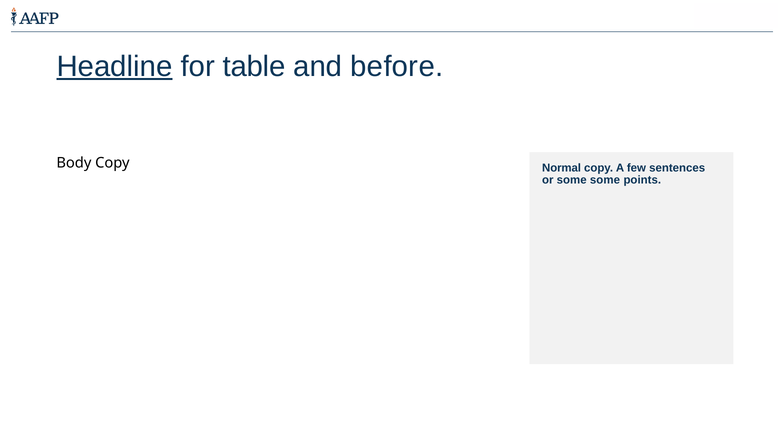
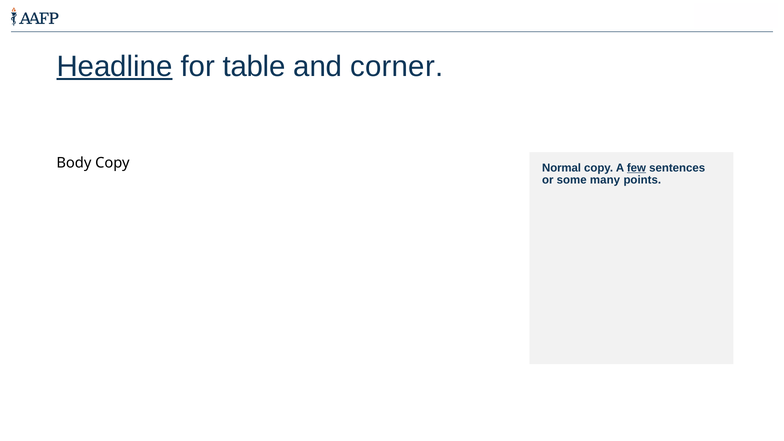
before: before -> corner
few underline: none -> present
some some: some -> many
